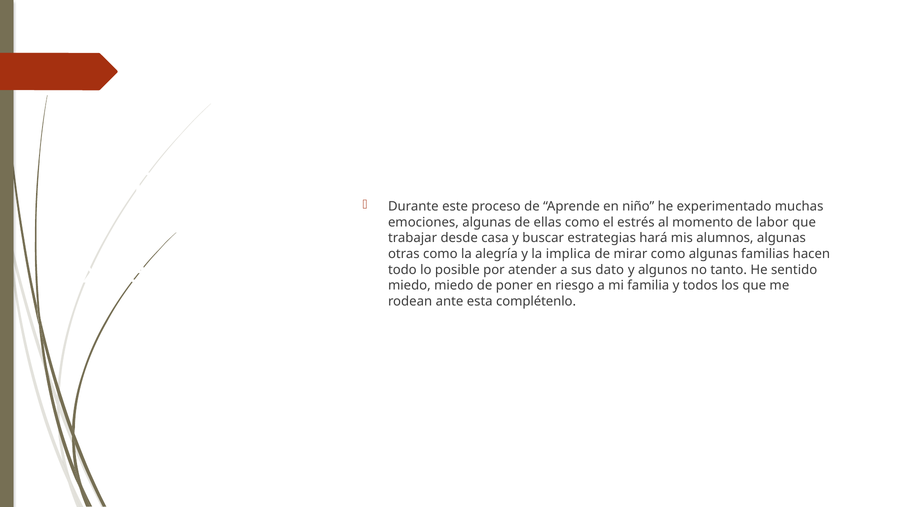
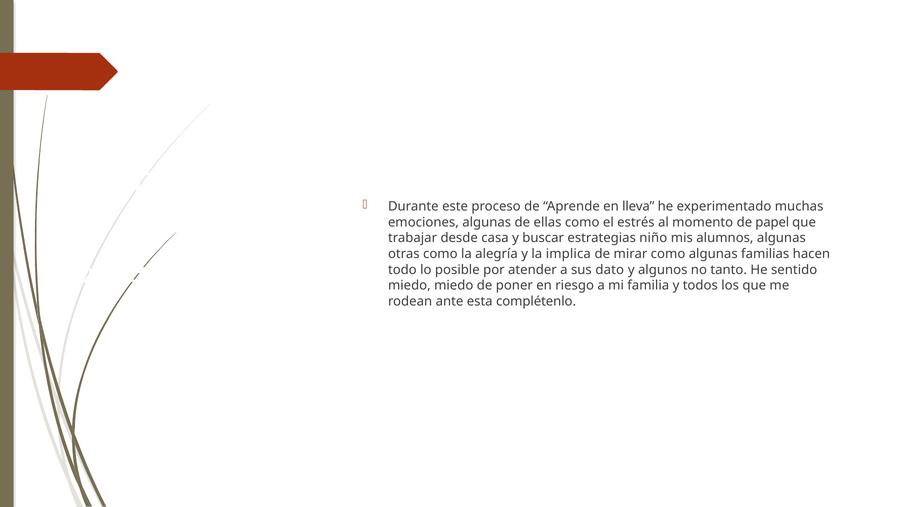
niño: niño -> lleva
labor: labor -> papel
hará: hará -> niño
